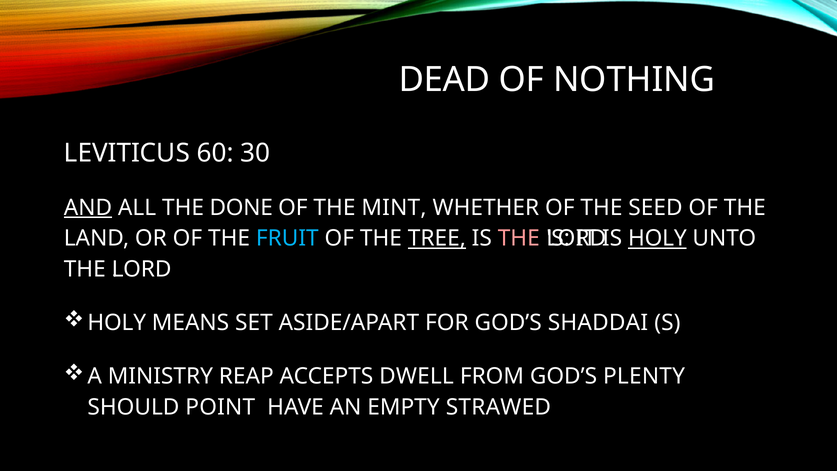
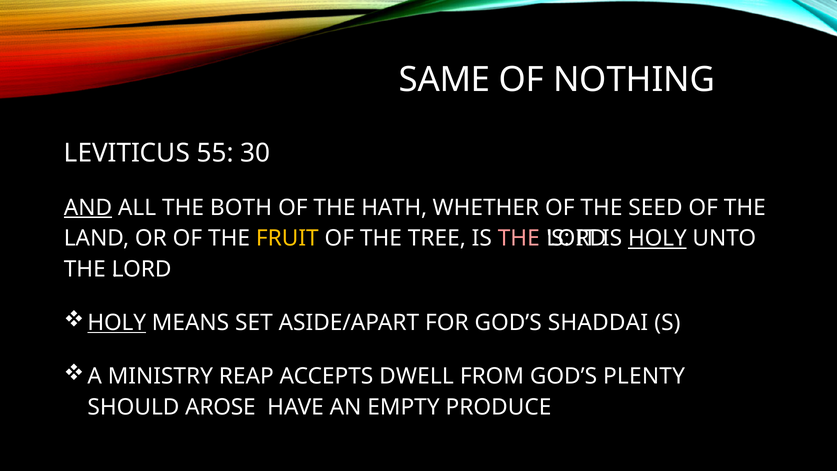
DEAD: DEAD -> SAME
60: 60 -> 55
DONE: DONE -> BOTH
MINT: MINT -> HATH
FRUIT colour: light blue -> yellow
TREE underline: present -> none
HOLY at (117, 323) underline: none -> present
POINT: POINT -> AROSE
STRAWED: STRAWED -> PRODUCE
